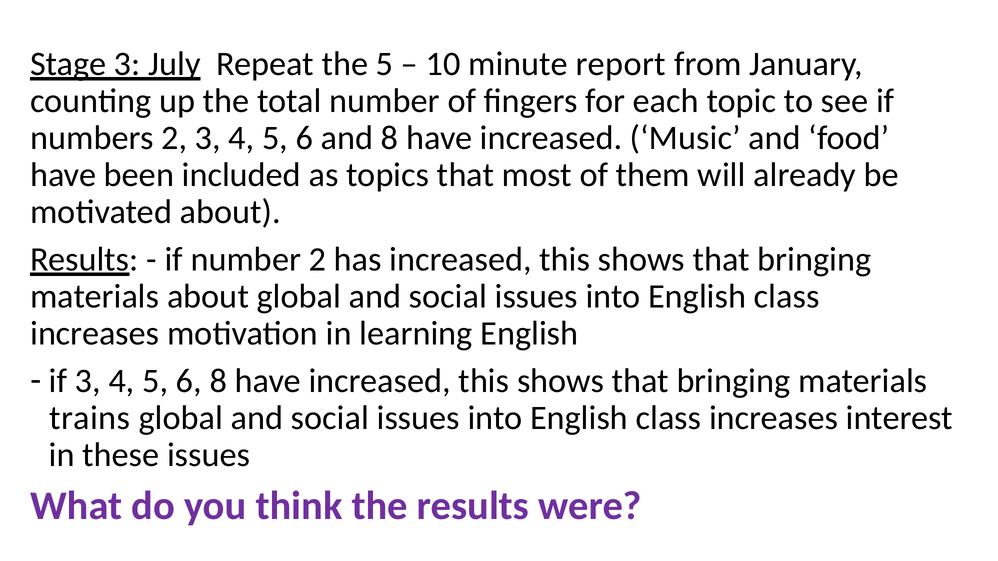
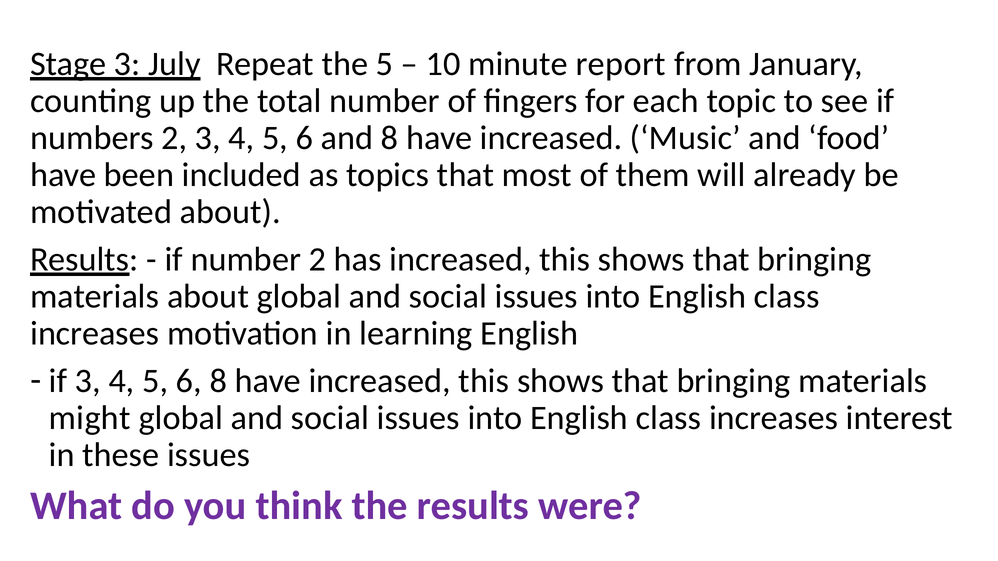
trains: trains -> might
